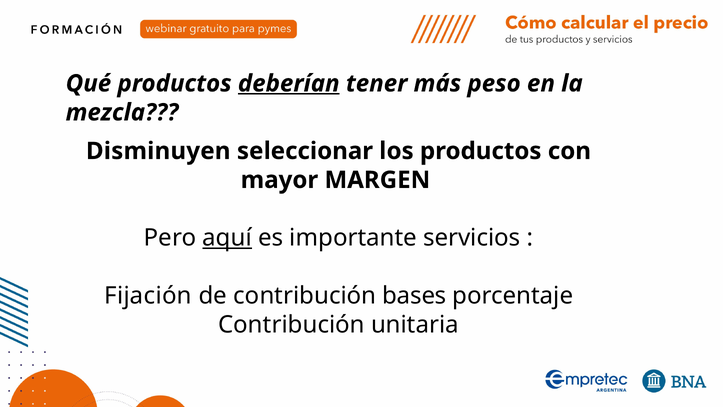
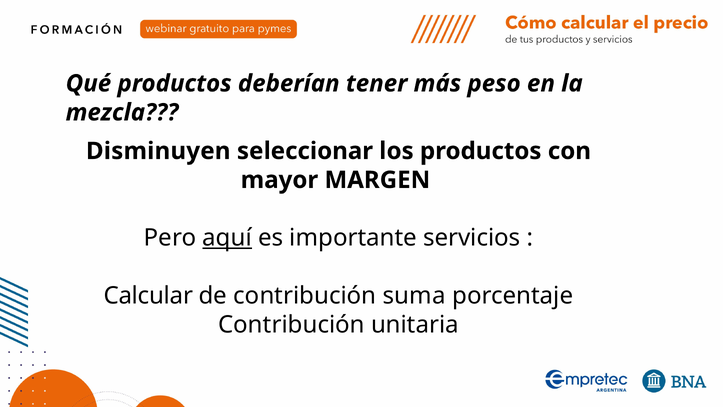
deberían underline: present -> none
Fijación: Fijación -> Calcular
bases: bases -> suma
